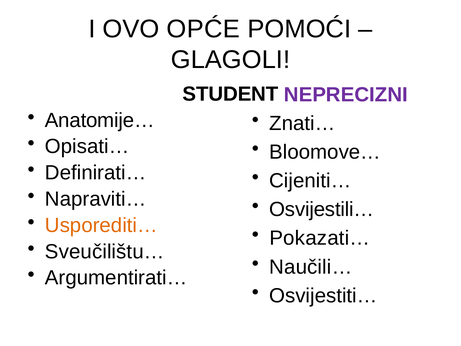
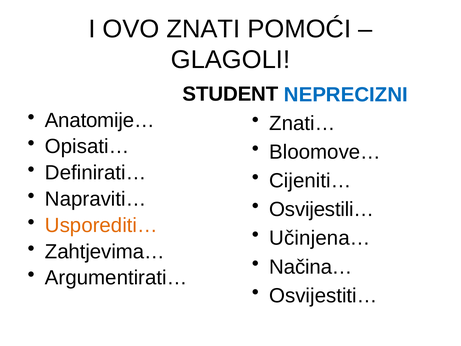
OPĆE: OPĆE -> ZNATI
NEPRECIZNI colour: purple -> blue
Pokazati…: Pokazati… -> Učinjena…
Sveučilištu…: Sveučilištu… -> Zahtjevima…
Naučili…: Naučili… -> Načina…
